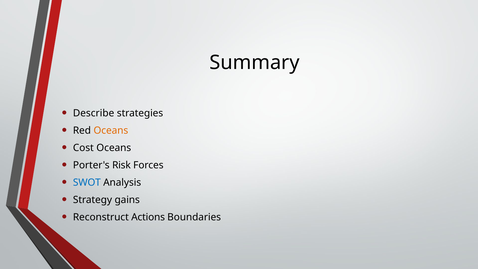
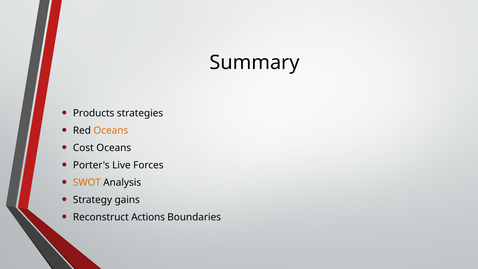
Describe: Describe -> Products
Risk: Risk -> Live
SWOT colour: blue -> orange
